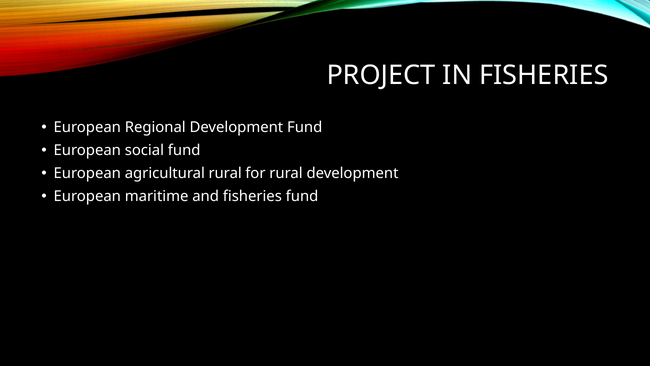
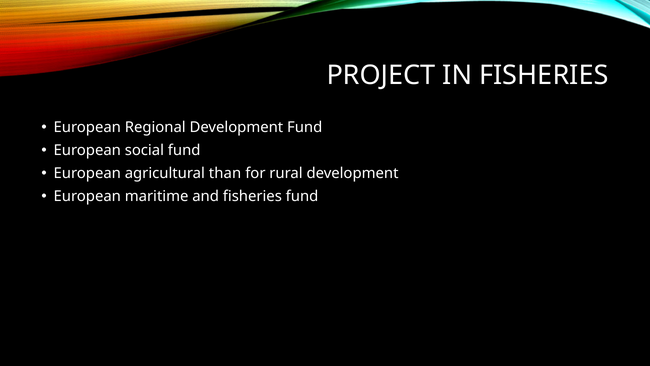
agricultural rural: rural -> than
